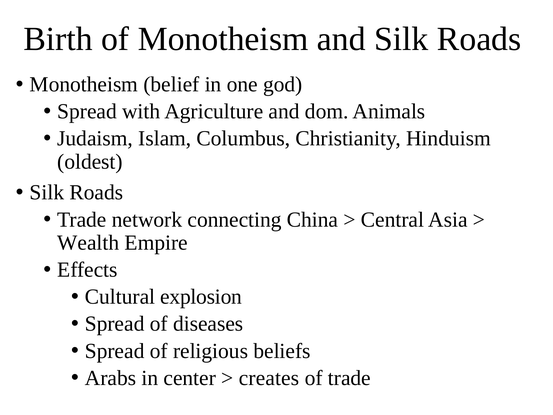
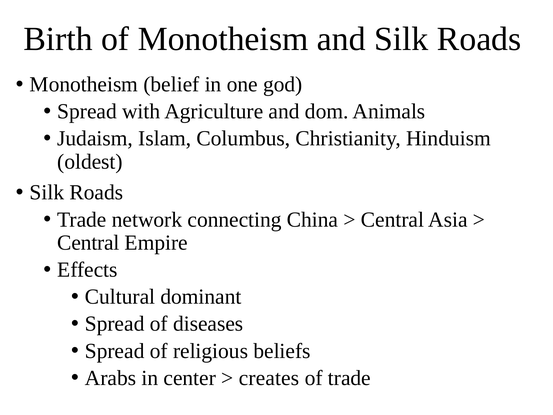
Wealth at (88, 243): Wealth -> Central
explosion: explosion -> dominant
